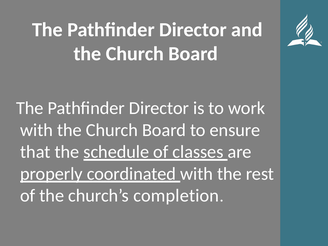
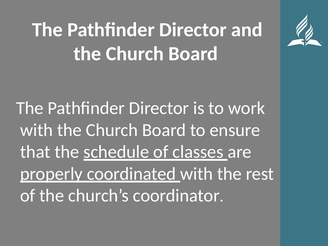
completion: completion -> coordinator
